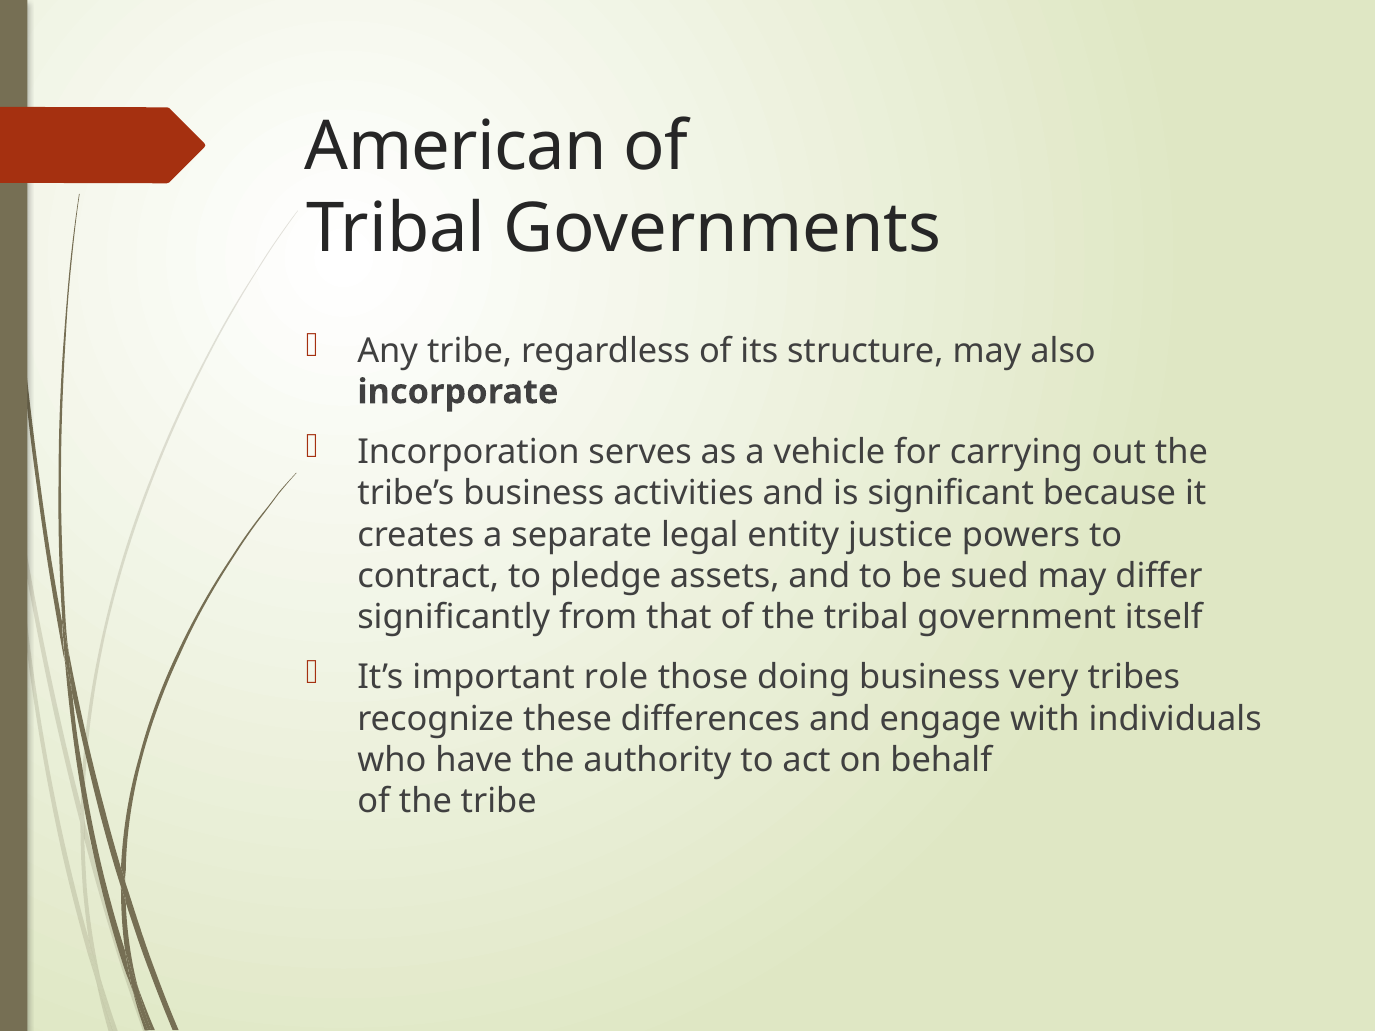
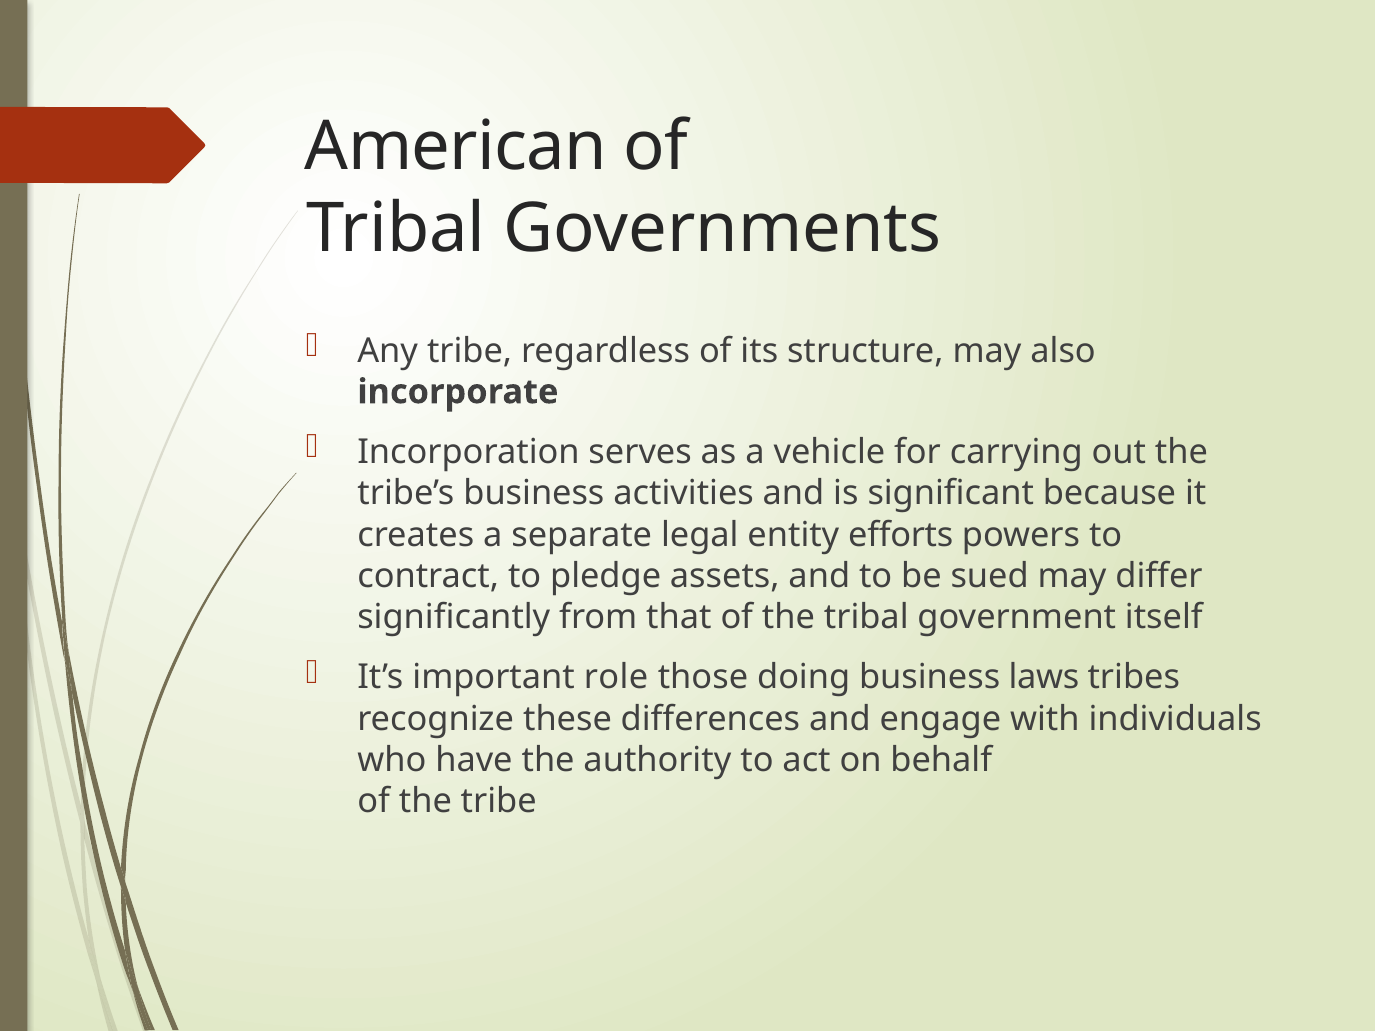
justice: justice -> efforts
very: very -> laws
